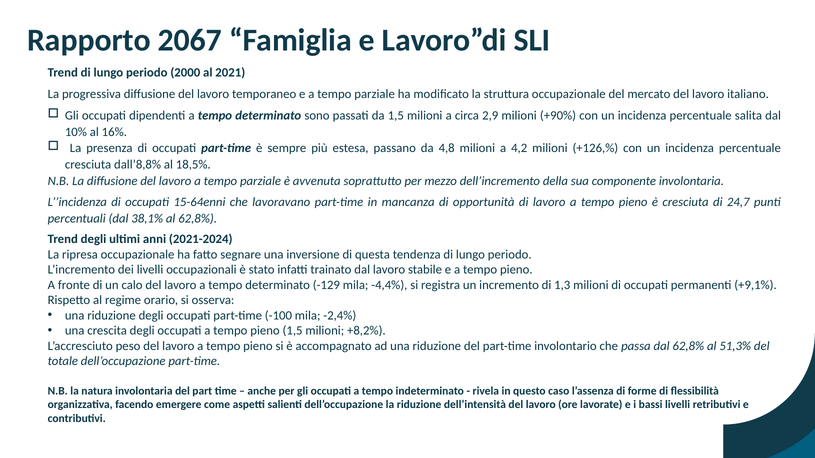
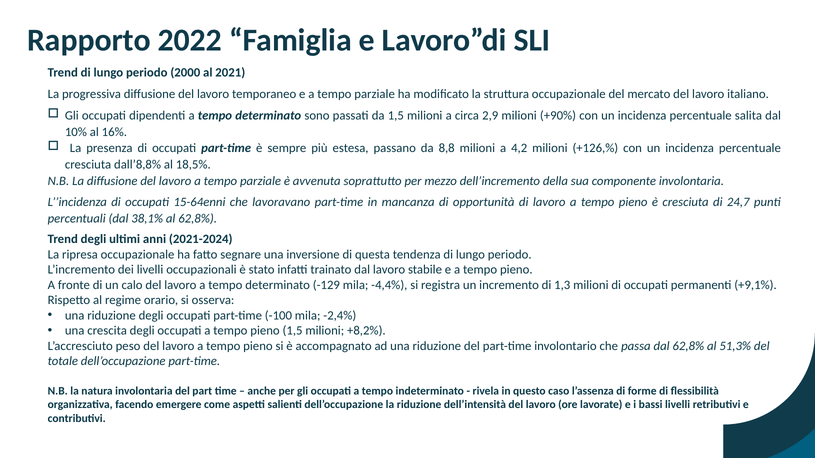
2067: 2067 -> 2022
4,8: 4,8 -> 8,8
